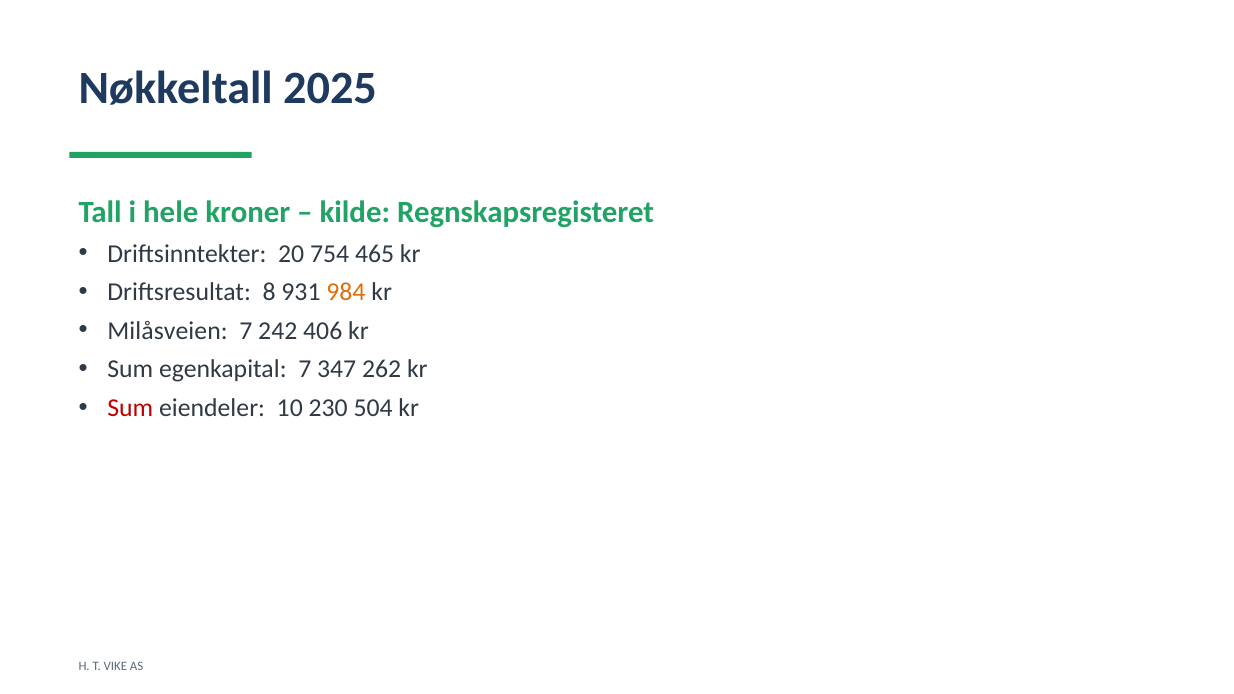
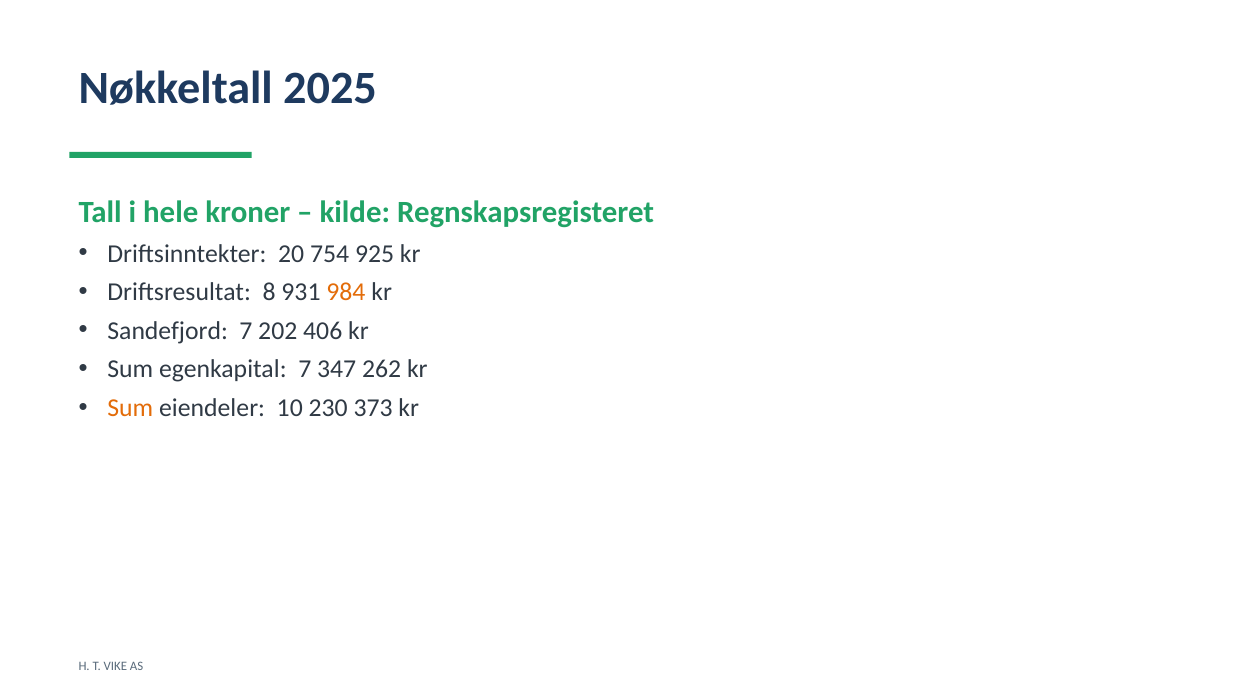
465: 465 -> 925
Milåsveien: Milåsveien -> Sandefjord
242: 242 -> 202
Sum at (130, 408) colour: red -> orange
504: 504 -> 373
